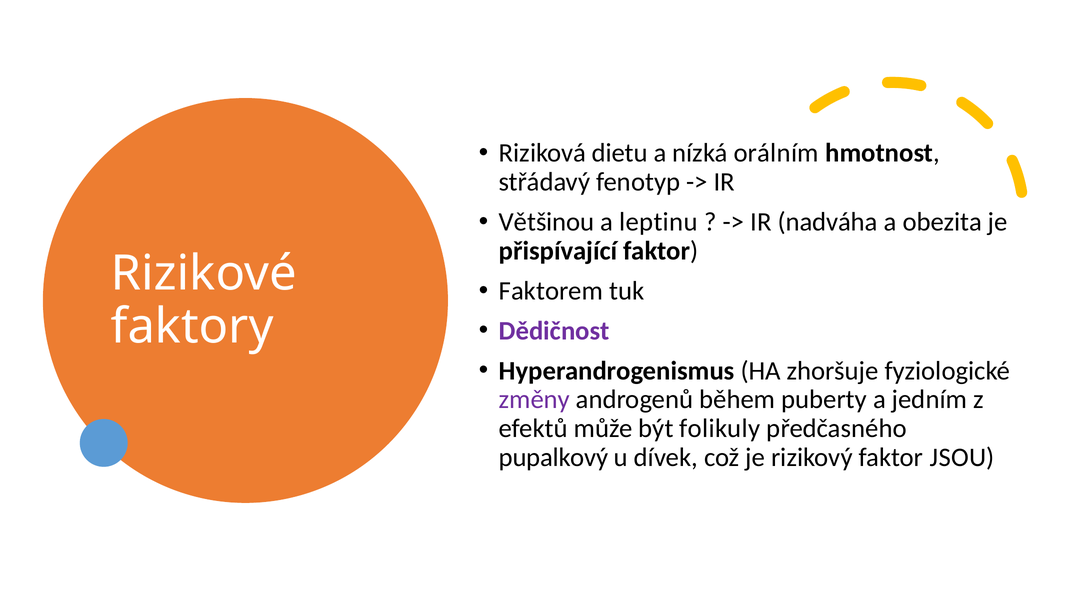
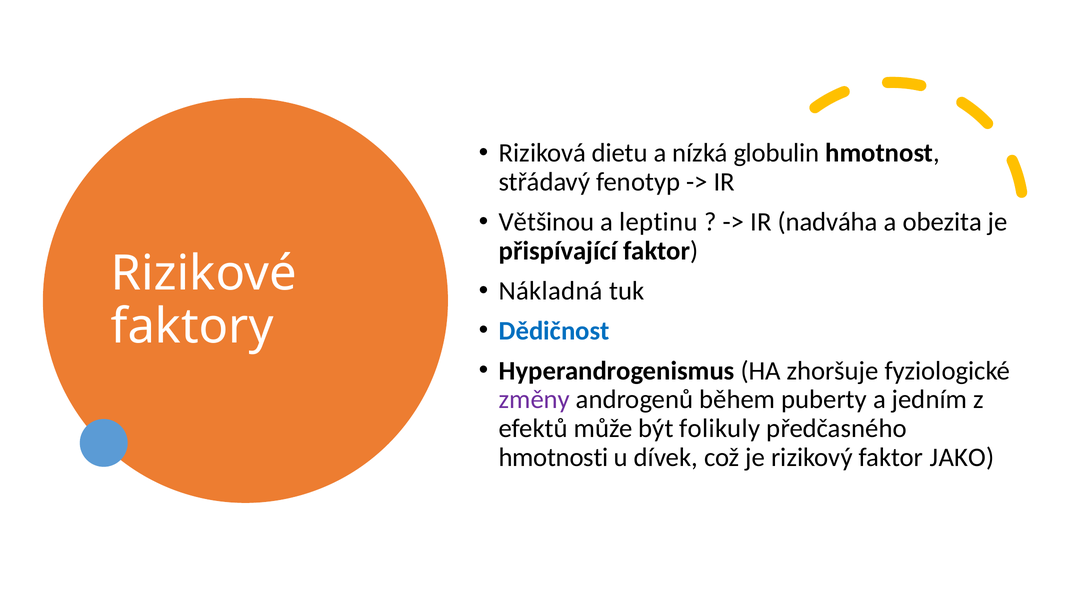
orálním: orálním -> globulin
Faktorem: Faktorem -> Nákladná
Dědičnost colour: purple -> blue
pupalkový: pupalkový -> hmotnosti
JSOU: JSOU -> JAKO
